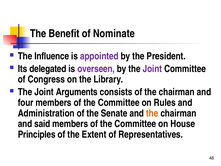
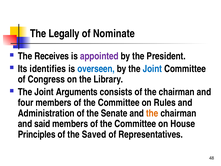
Benefit: Benefit -> Legally
Influence: Influence -> Receives
delegated: delegated -> identifies
overseen colour: purple -> blue
Joint at (152, 69) colour: purple -> blue
Extent: Extent -> Saved
